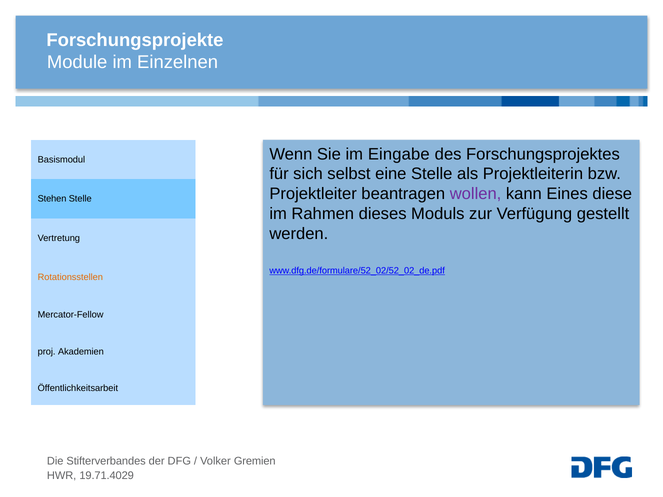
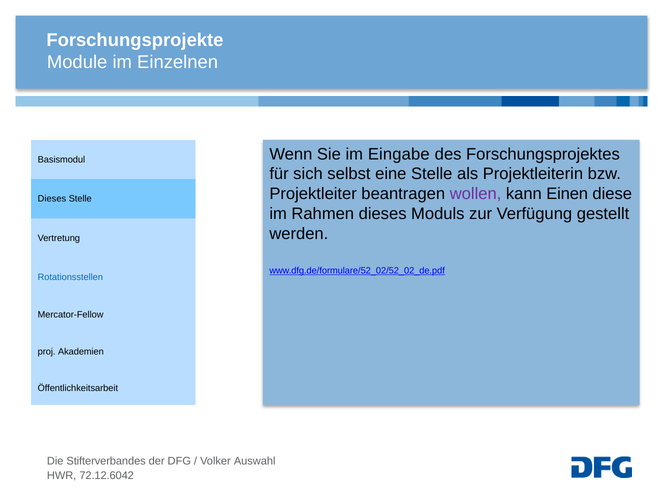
Eines: Eines -> Einen
Stehen at (52, 199): Stehen -> Dieses
Rotationsstellen colour: orange -> blue
Gremien: Gremien -> Auswahl
19.71.4029: 19.71.4029 -> 72.12.6042
